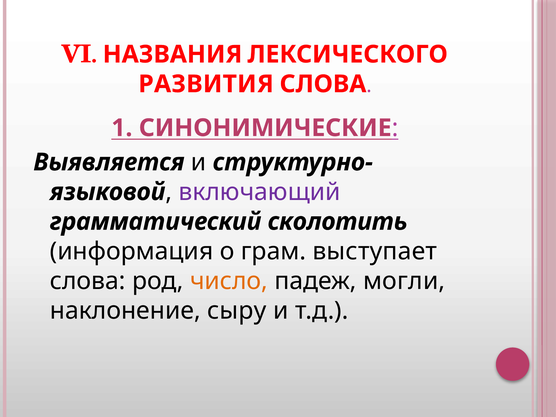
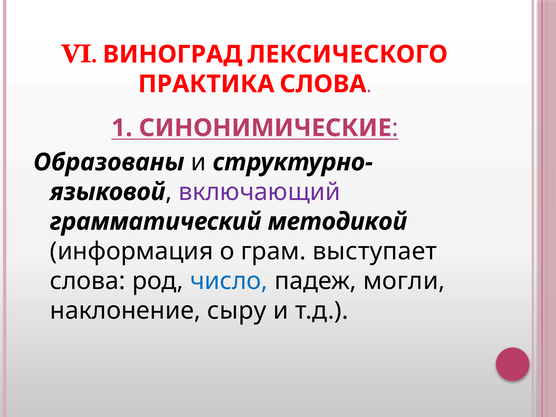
НАЗВАНИЯ: НАЗВАНИЯ -> ВИНОГРАД
РАЗВИТИЯ: РАЗВИТИЯ -> ПРАКТИКА
Выявляется: Выявляется -> Образованы
сколотить: сколотить -> методикой
число colour: orange -> blue
